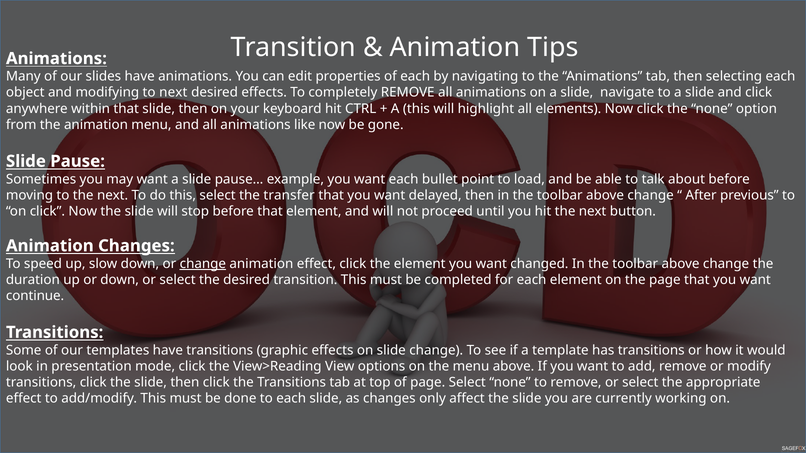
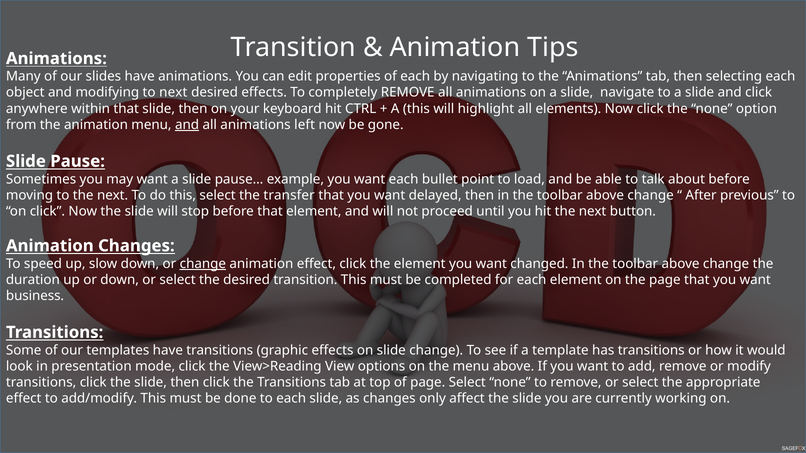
and at (187, 125) underline: none -> present
like: like -> left
continue: continue -> business
